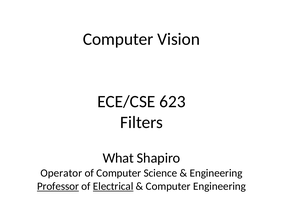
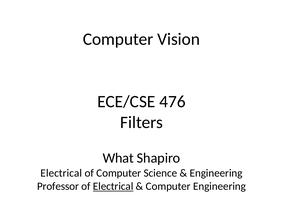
623: 623 -> 476
Operator at (61, 172): Operator -> Electrical
Professor underline: present -> none
